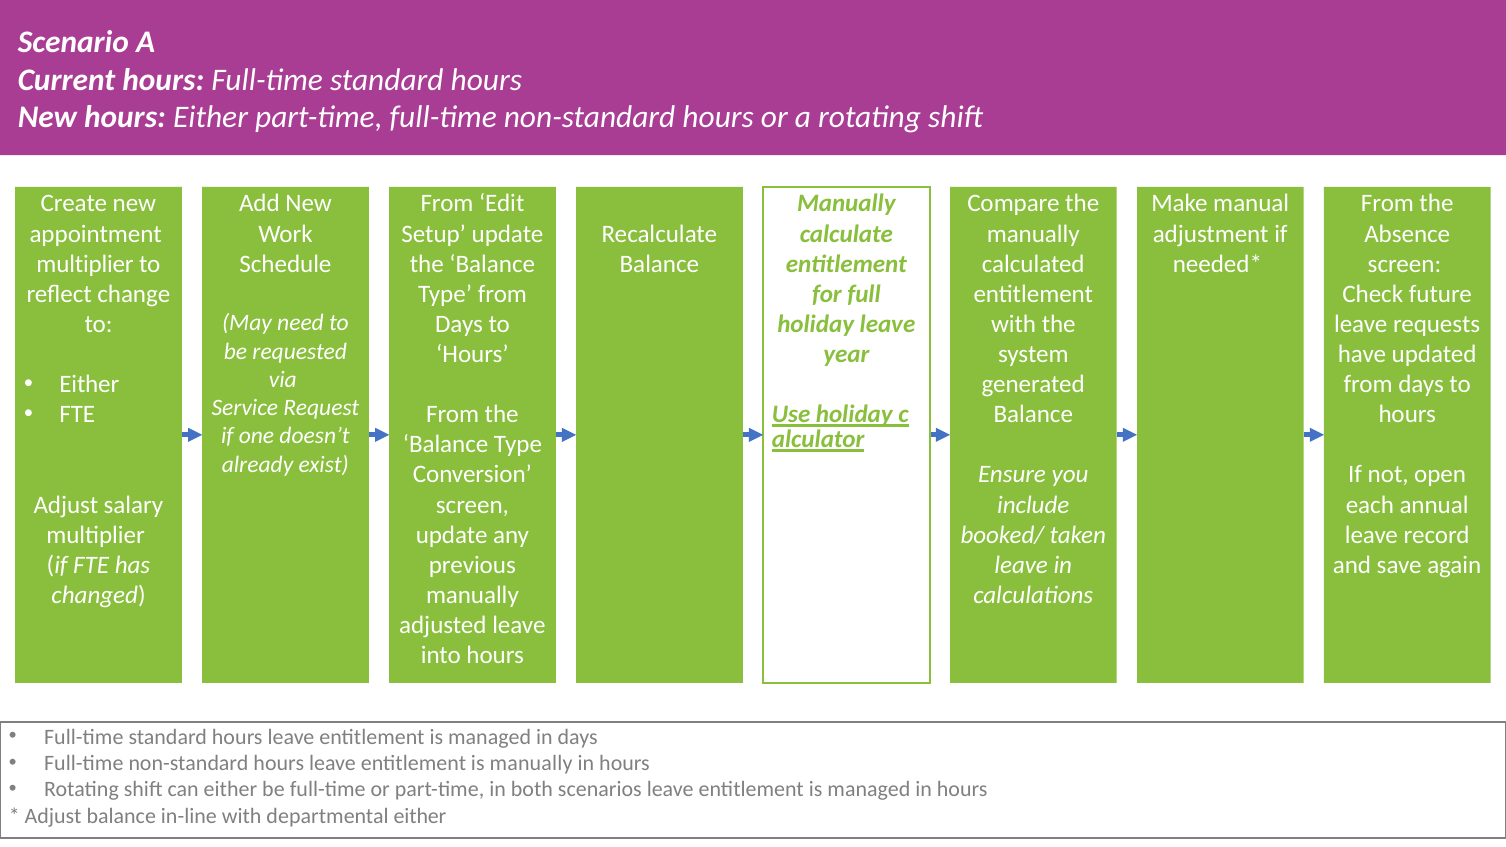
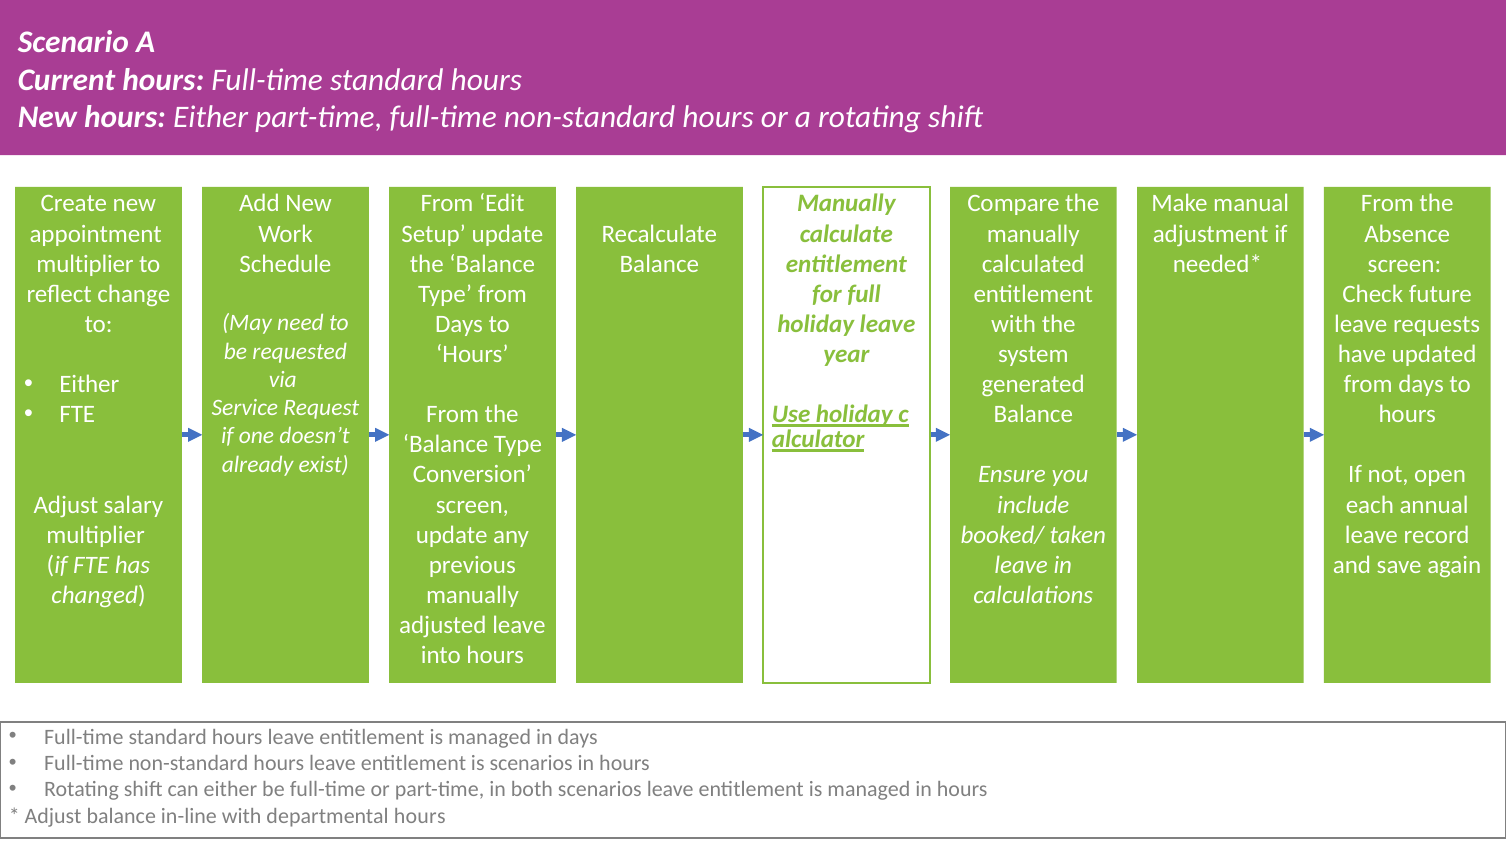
is manually: manually -> scenarios
departmental either: either -> hours
